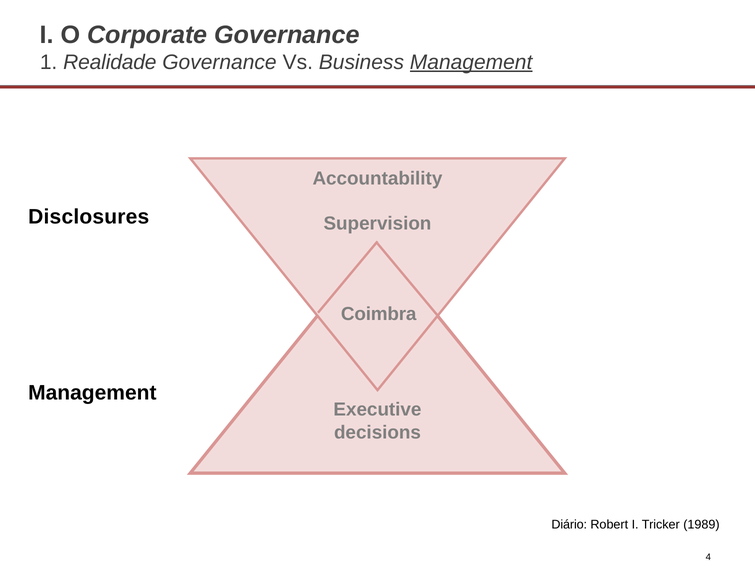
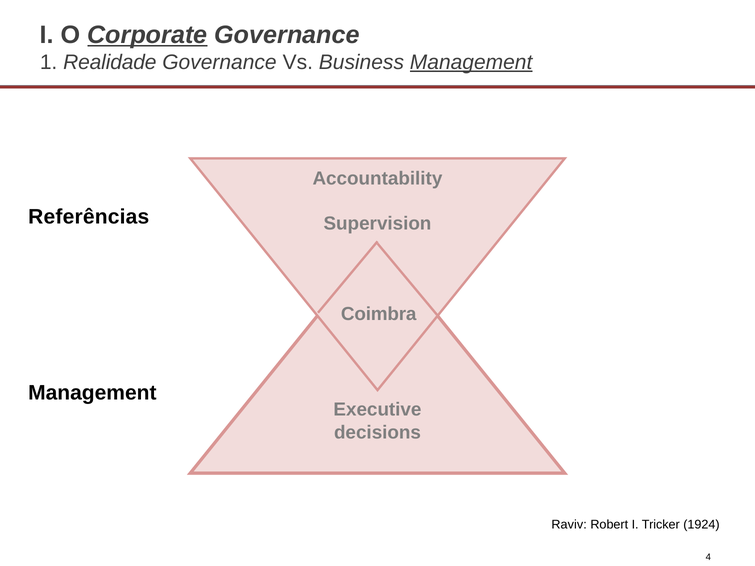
Corporate underline: none -> present
Disclosures: Disclosures -> Referências
Diário: Diário -> Raviv
1989: 1989 -> 1924
